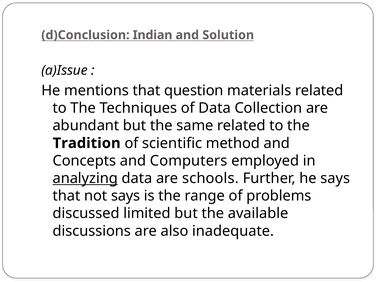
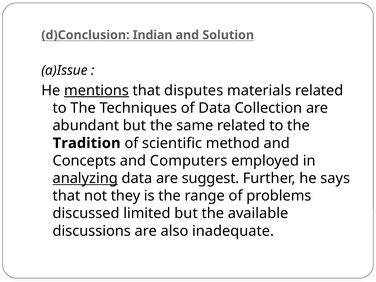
mentions underline: none -> present
question: question -> disputes
schools: schools -> suggest
not says: says -> they
